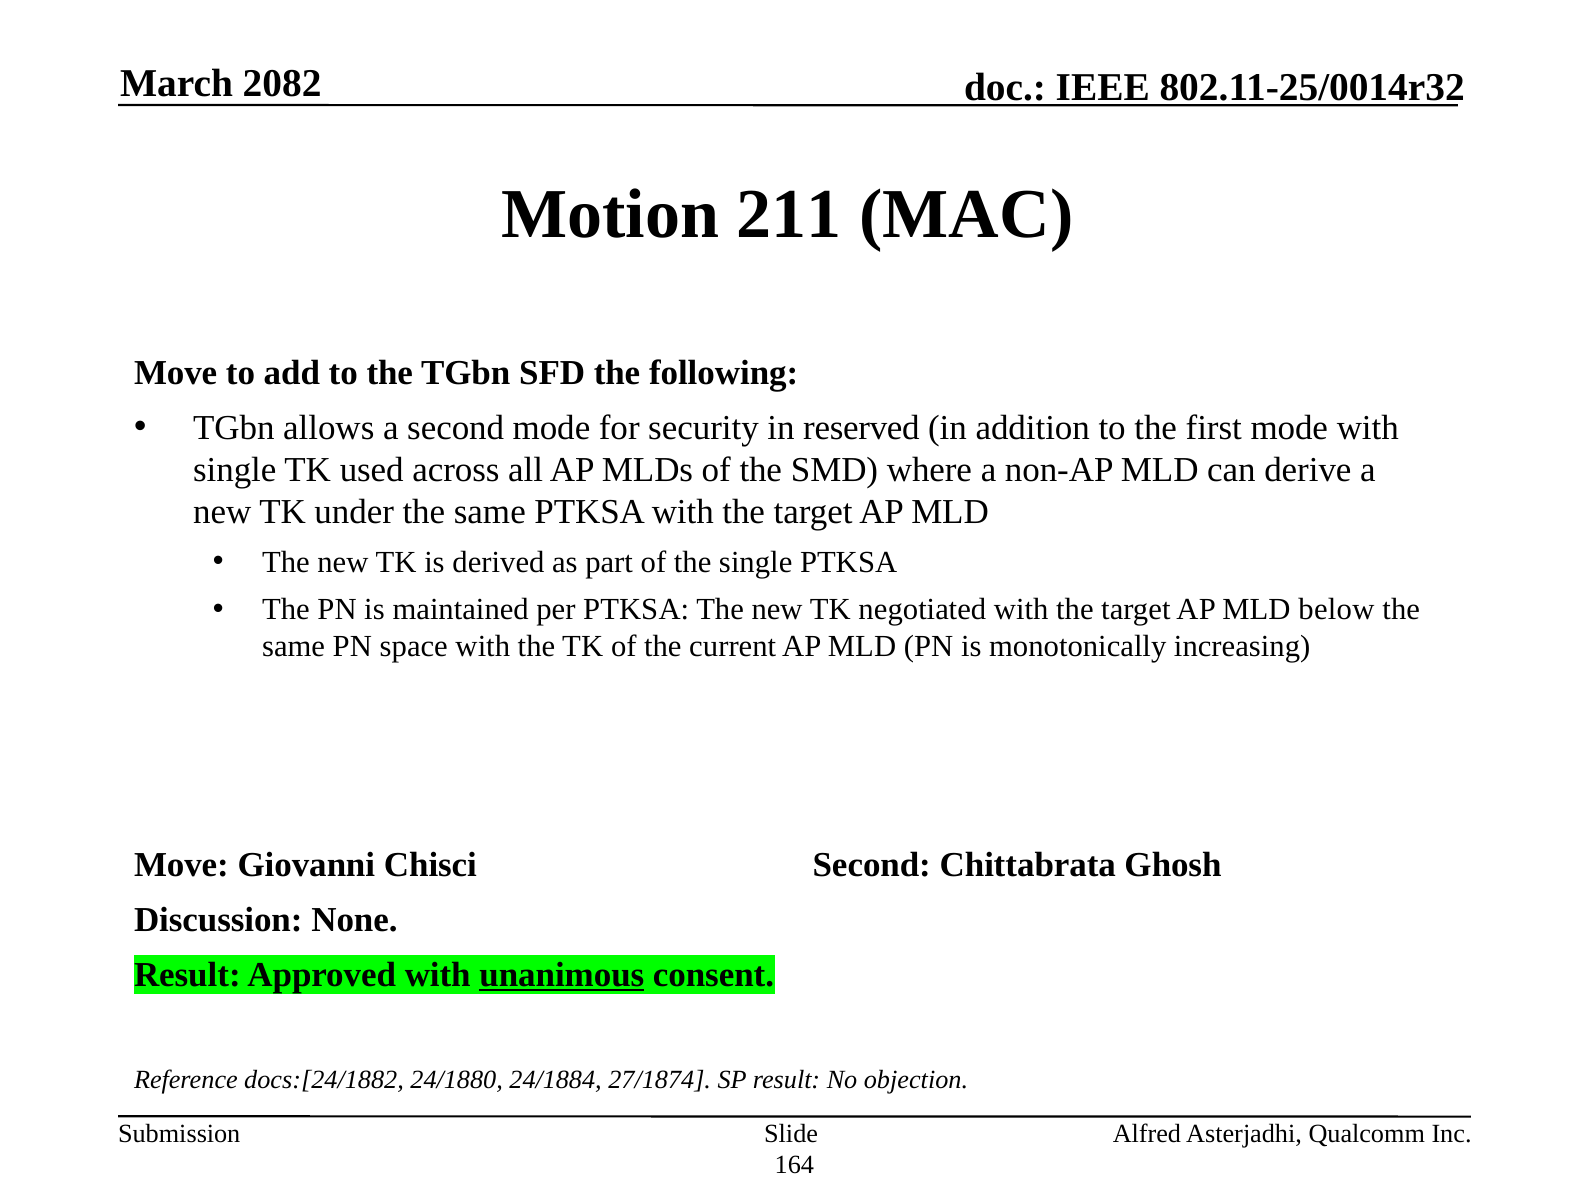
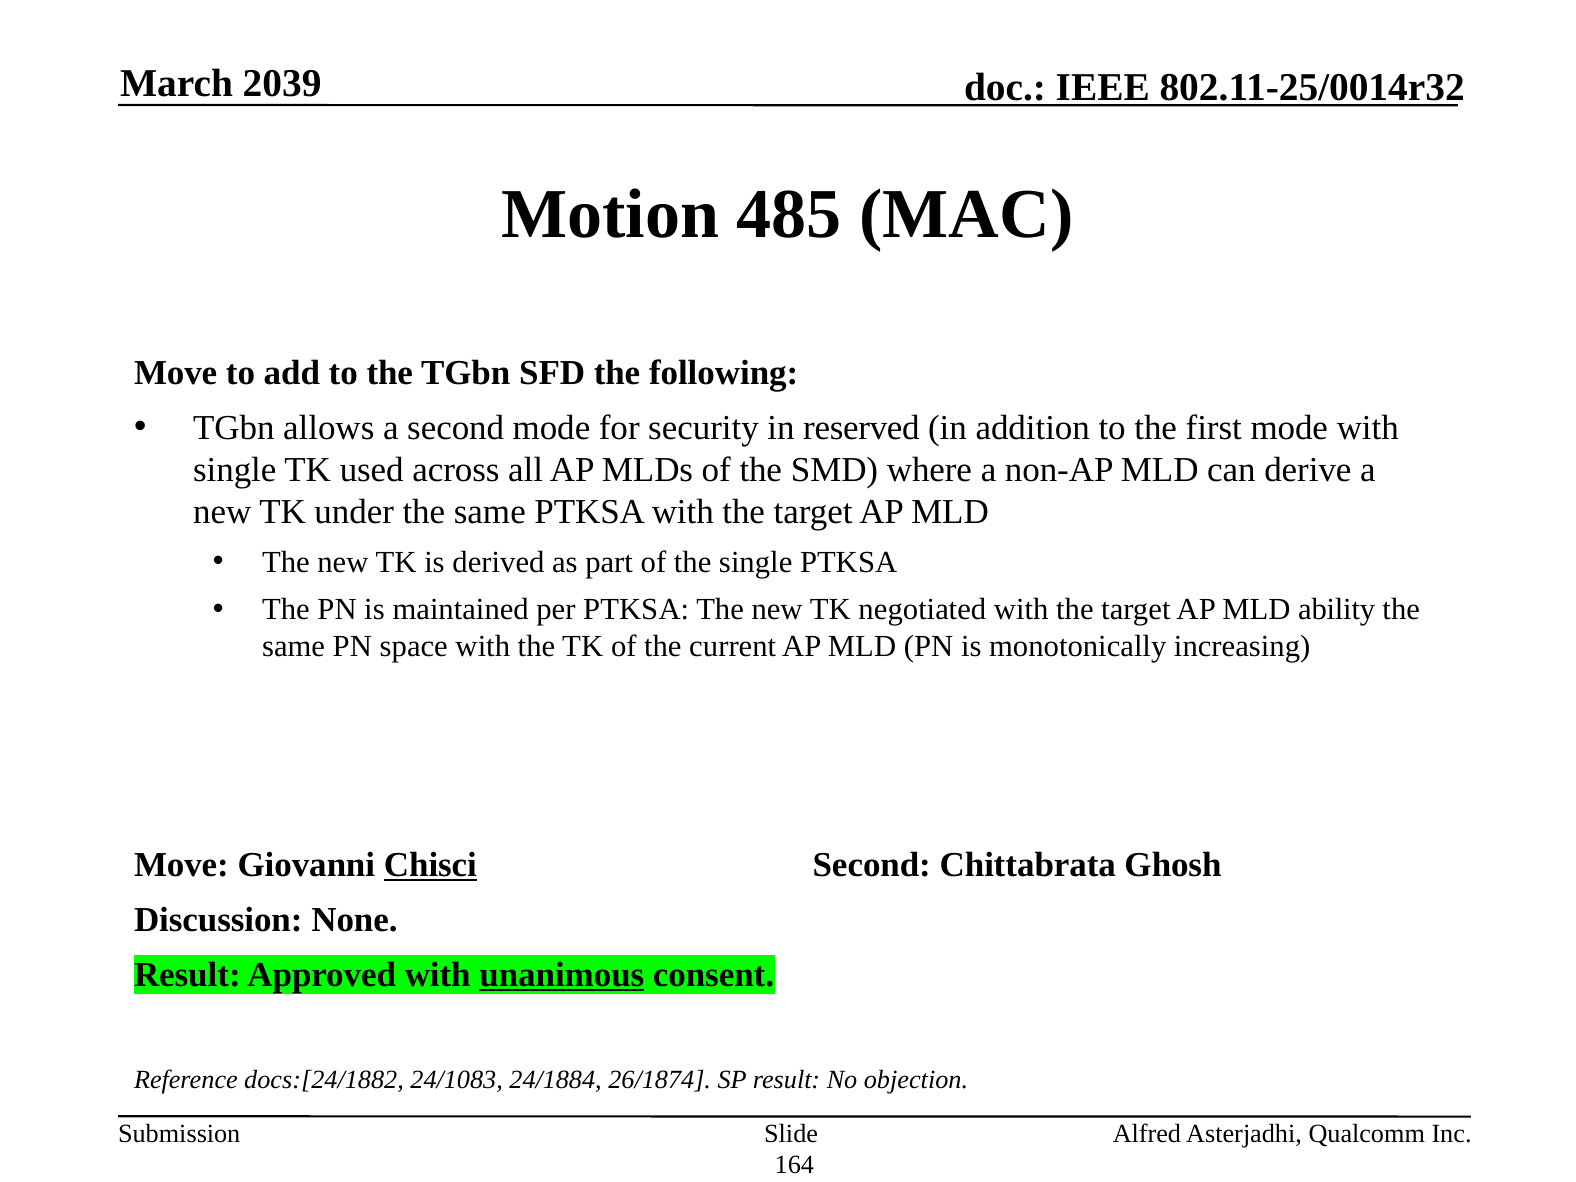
2082: 2082 -> 2039
211: 211 -> 485
below: below -> ability
Chisci underline: none -> present
24/1880: 24/1880 -> 24/1083
27/1874: 27/1874 -> 26/1874
